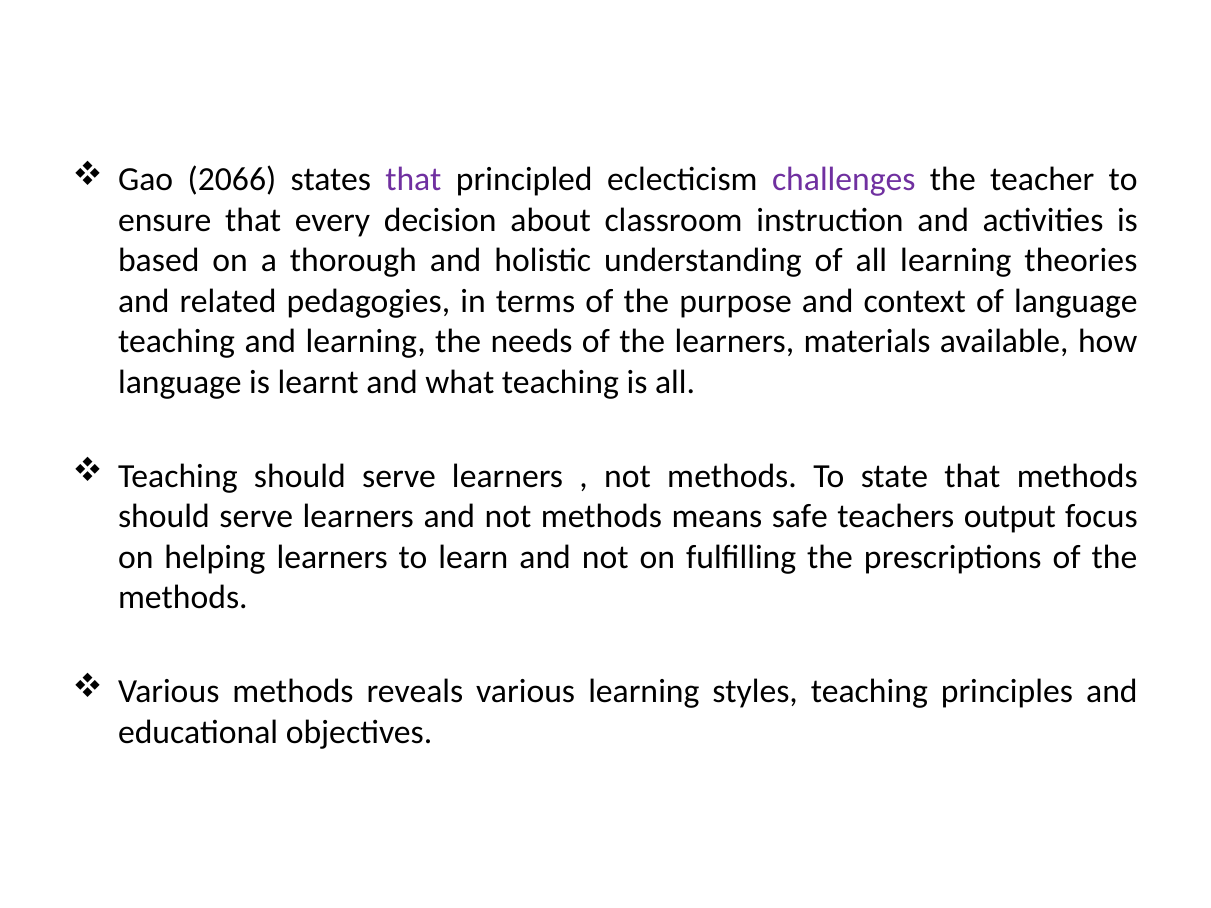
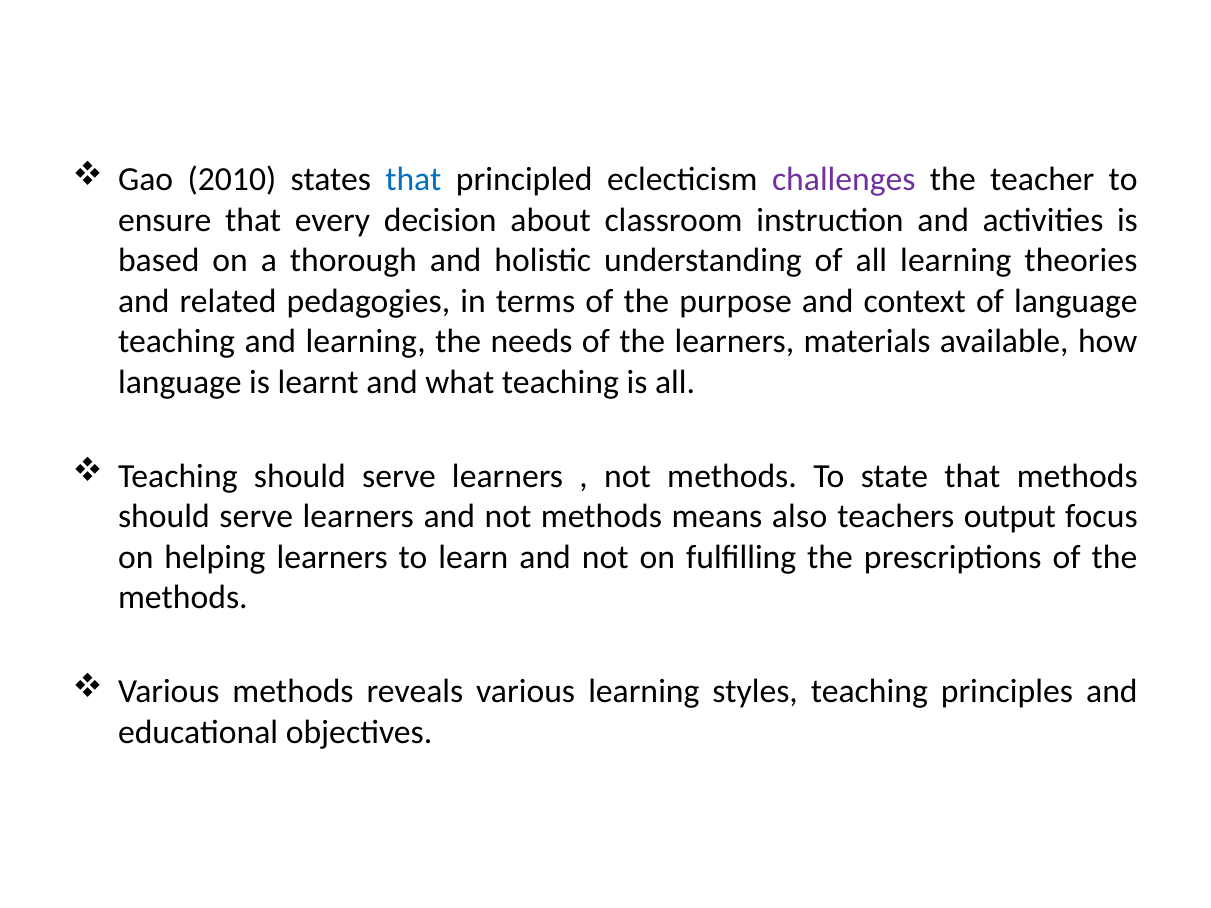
2066: 2066 -> 2010
that at (413, 180) colour: purple -> blue
safe: safe -> also
